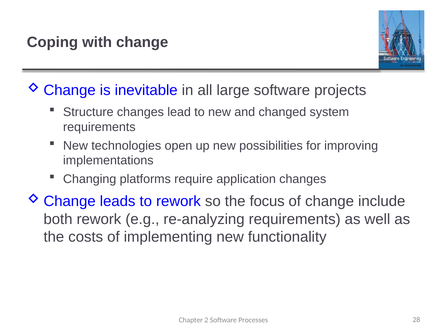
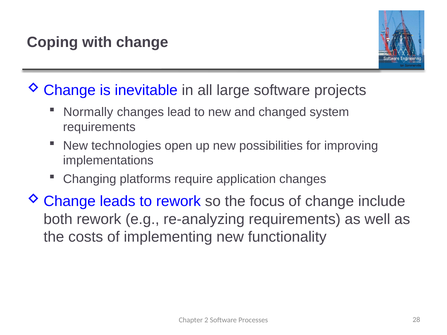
Structure: Structure -> Normally
